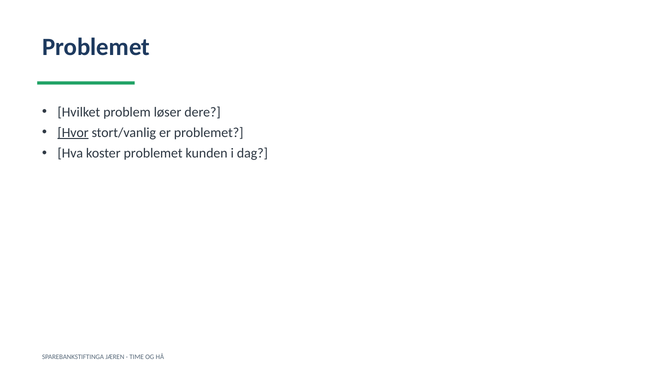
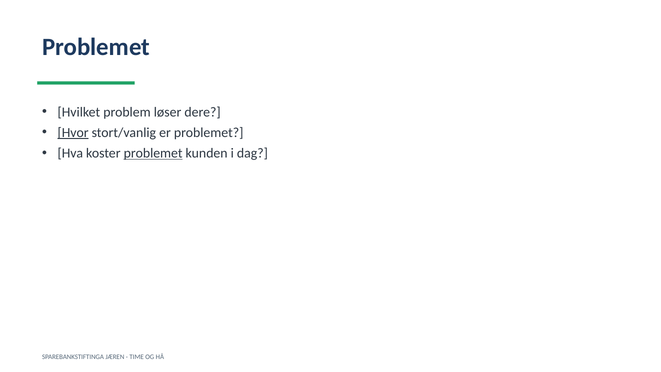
problemet at (153, 153) underline: none -> present
